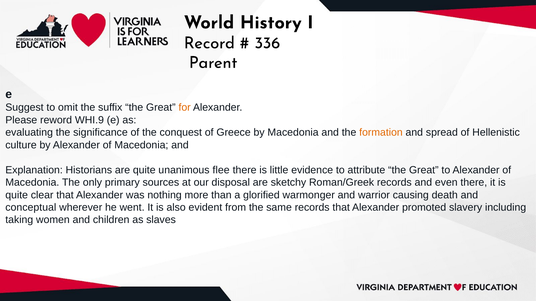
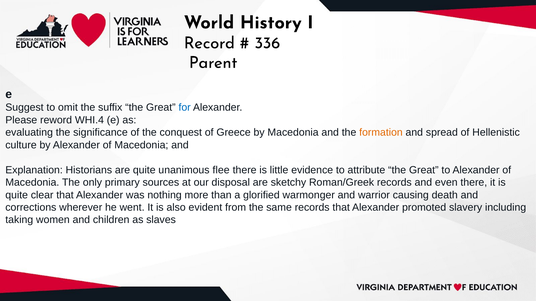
for colour: orange -> blue
WHI.9: WHI.9 -> WHI.4
conceptual: conceptual -> corrections
